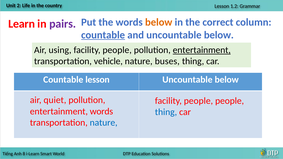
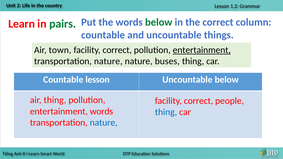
pairs colour: purple -> green
below at (159, 22) colour: orange -> green
countable at (103, 35) underline: present -> none
and uncountable below: below -> things
using: using -> town
people at (117, 50): people -> correct
vehicle at (108, 61): vehicle -> nature
air quiet: quiet -> thing
people at (198, 101): people -> correct
